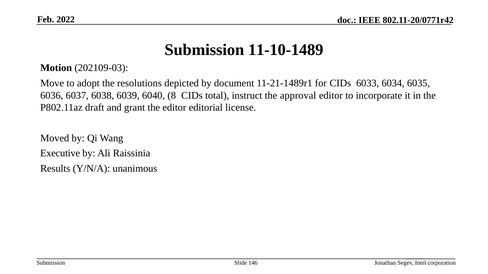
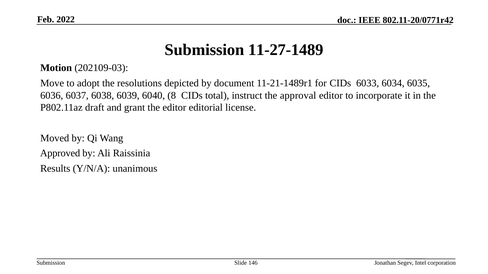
11-10-1489: 11-10-1489 -> 11-27-1489
Executive: Executive -> Approved
